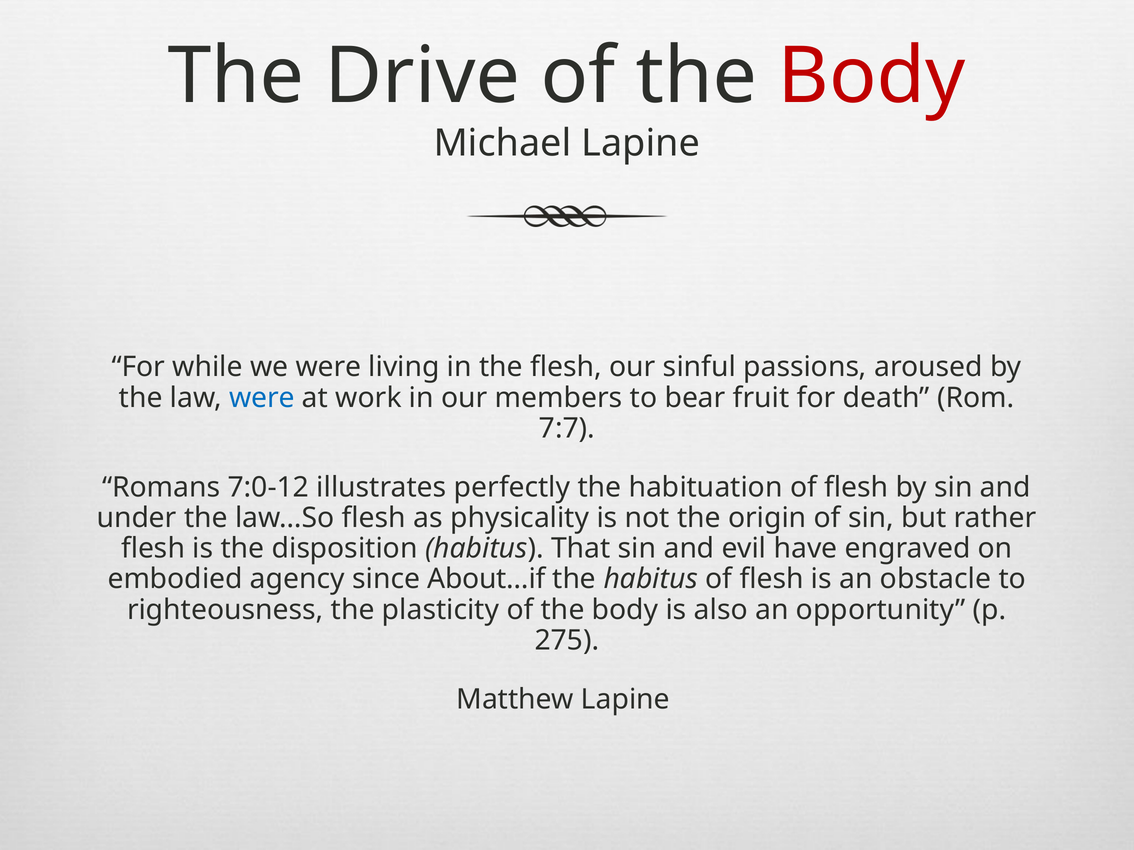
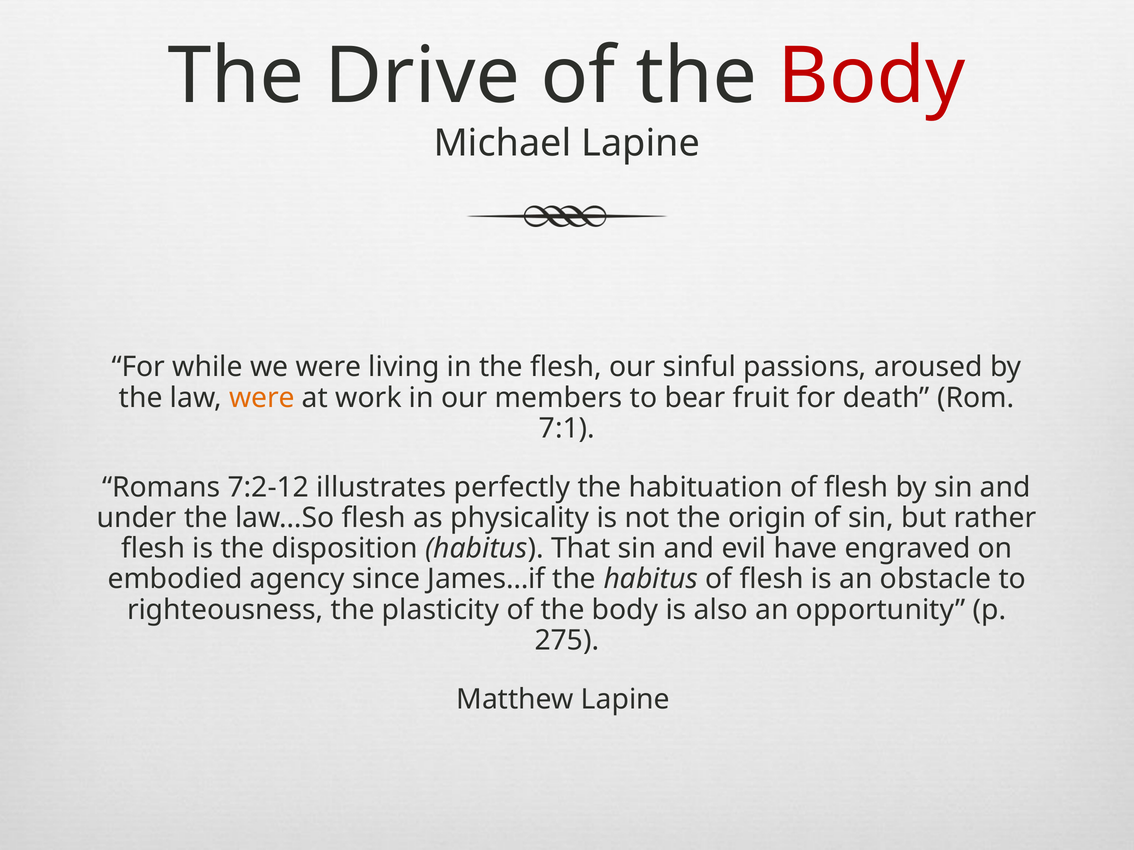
were at (262, 398) colour: blue -> orange
7:7: 7:7 -> 7:1
7:0-12: 7:0-12 -> 7:2-12
About…if: About…if -> James…if
